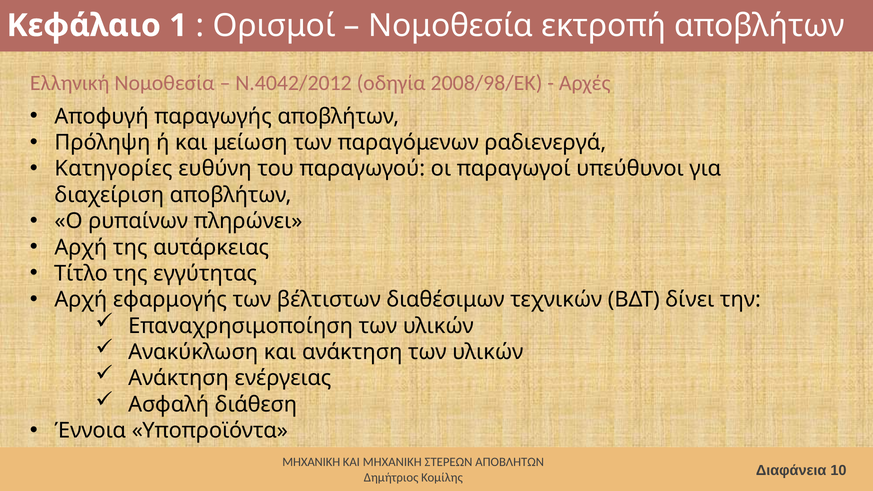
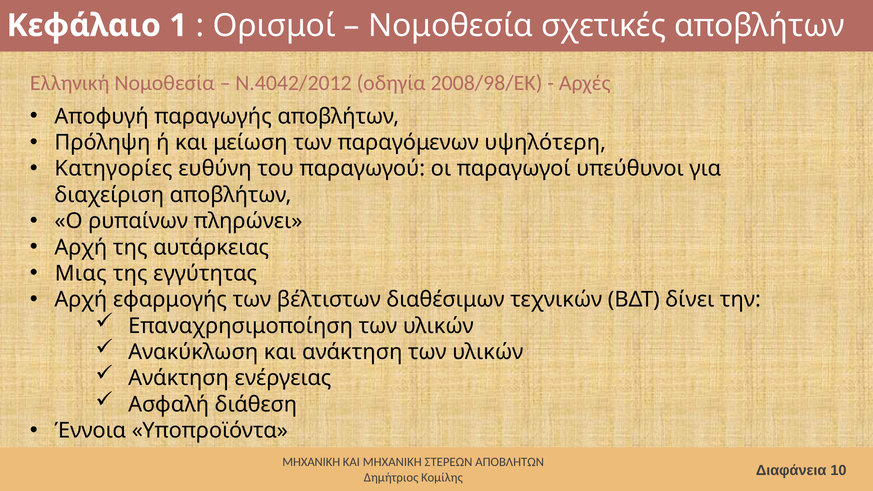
εκτροπή: εκτροπή -> σχετικές
ραδιενεργά: ραδιενεργά -> υψηλότερη
Τίτλο: Τίτλο -> Μιας
